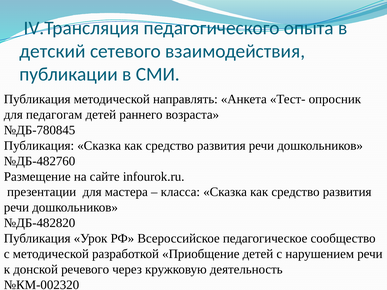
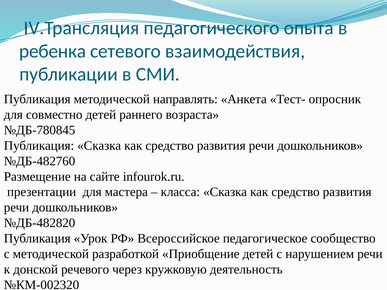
детский: детский -> ребенка
педагогам: педагогам -> совместно
